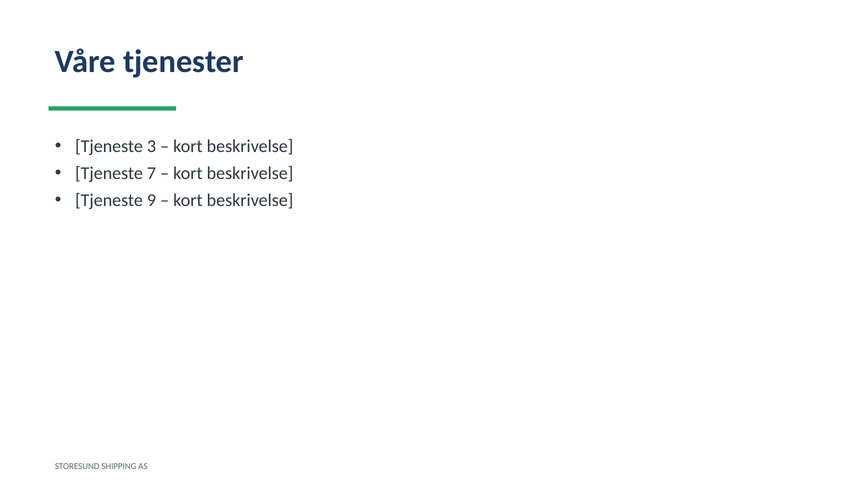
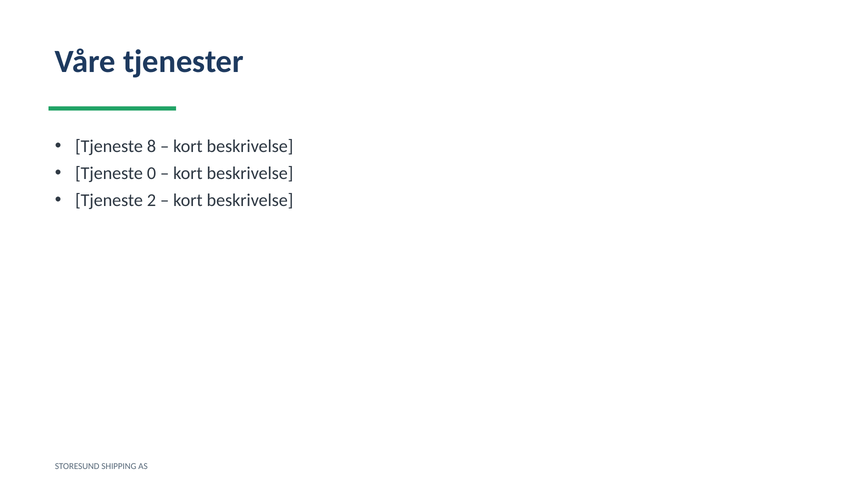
3: 3 -> 8
7: 7 -> 0
9: 9 -> 2
